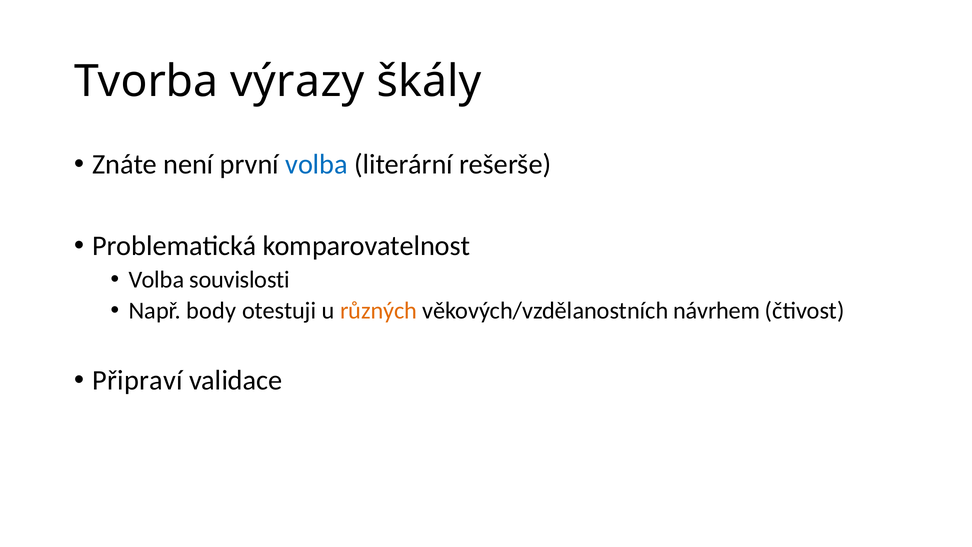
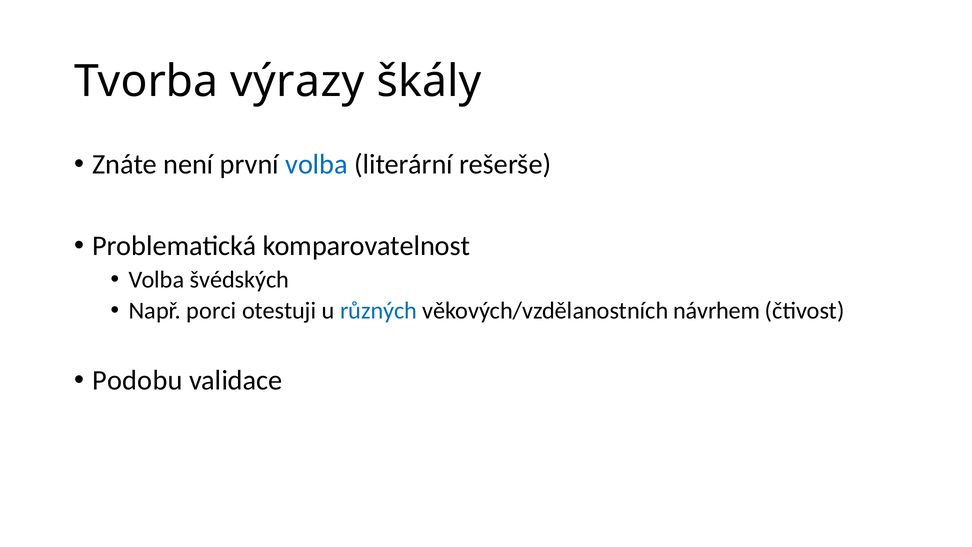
souvislosti: souvislosti -> švédských
body: body -> porci
různých colour: orange -> blue
Připraví: Připraví -> Podobu
